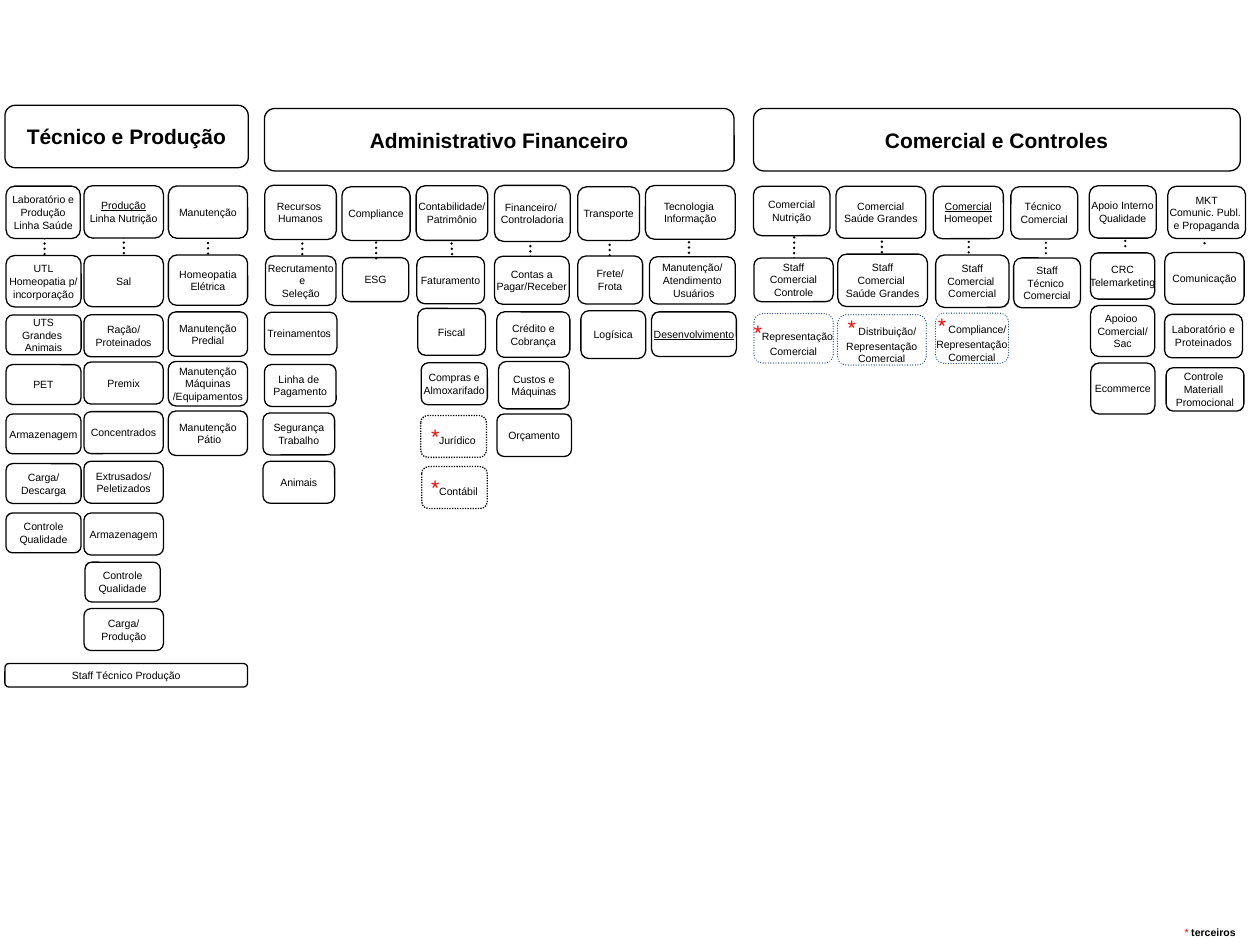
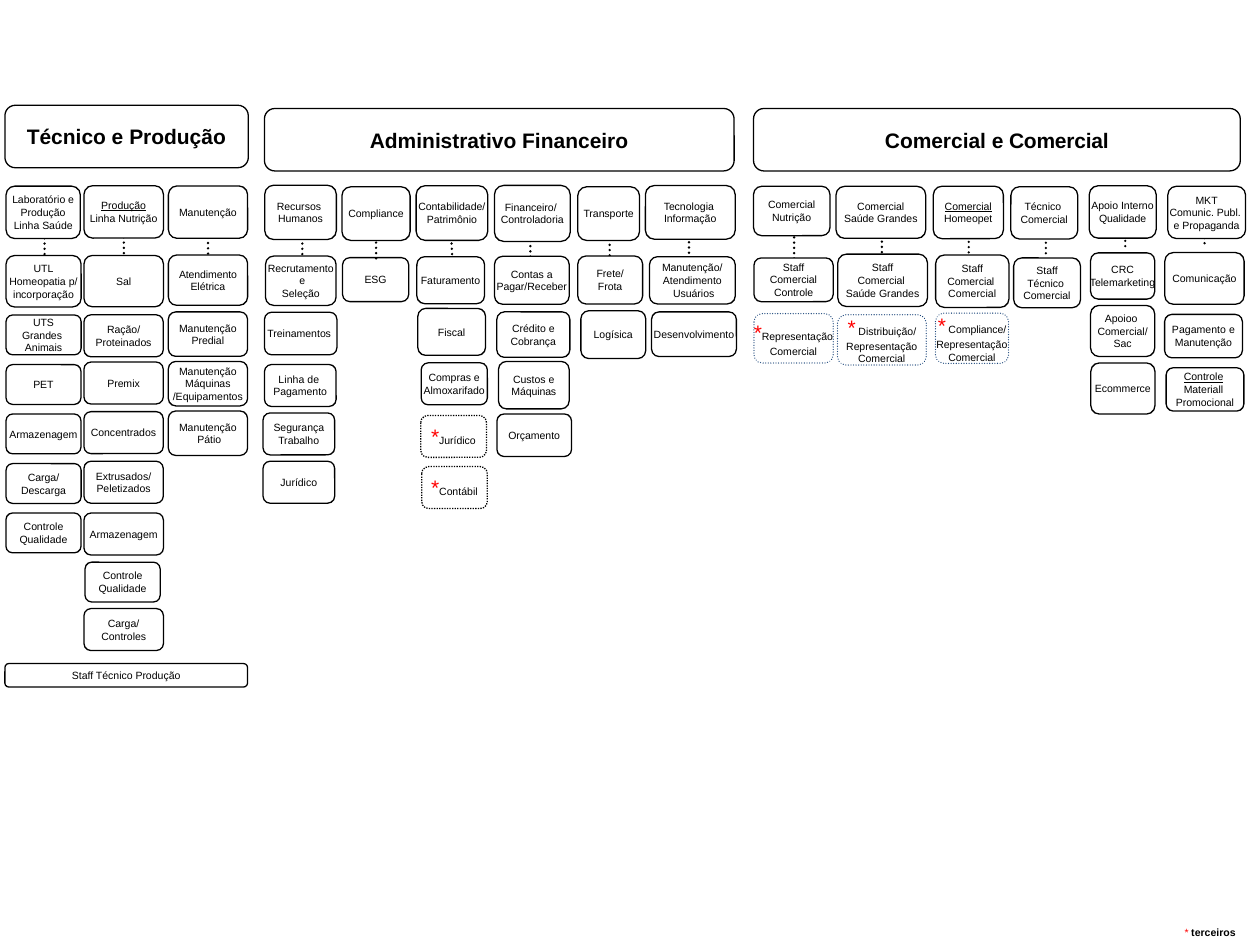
e Controles: Controles -> Comercial
Homeopatia at (208, 275): Homeopatia -> Atendimento
Laboratório at (1199, 331): Laboratório -> Pagamento
Desenvolvimento underline: present -> none
Proteinados at (1203, 343): Proteinados -> Manutenção
Controle at (1204, 378) underline: none -> present
Animais at (299, 483): Animais -> Jurídico
Produção at (124, 637): Produção -> Controles
